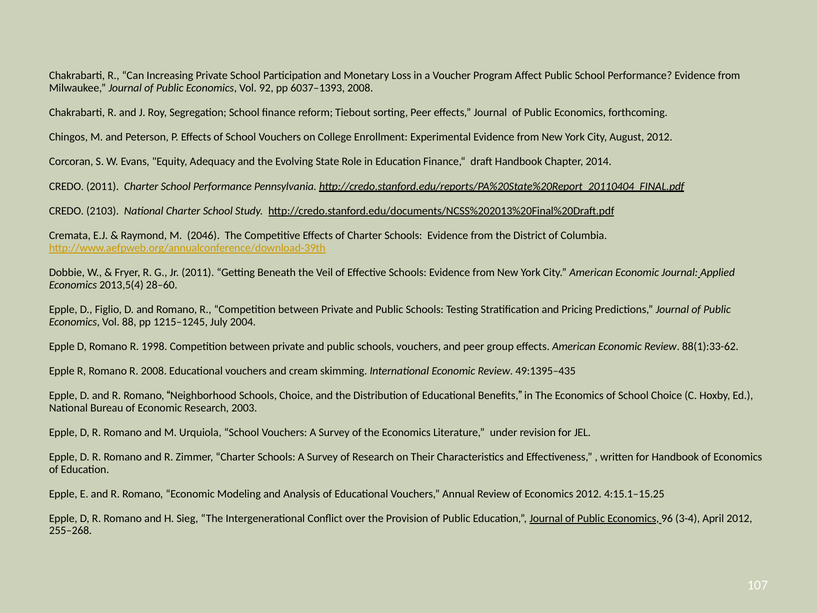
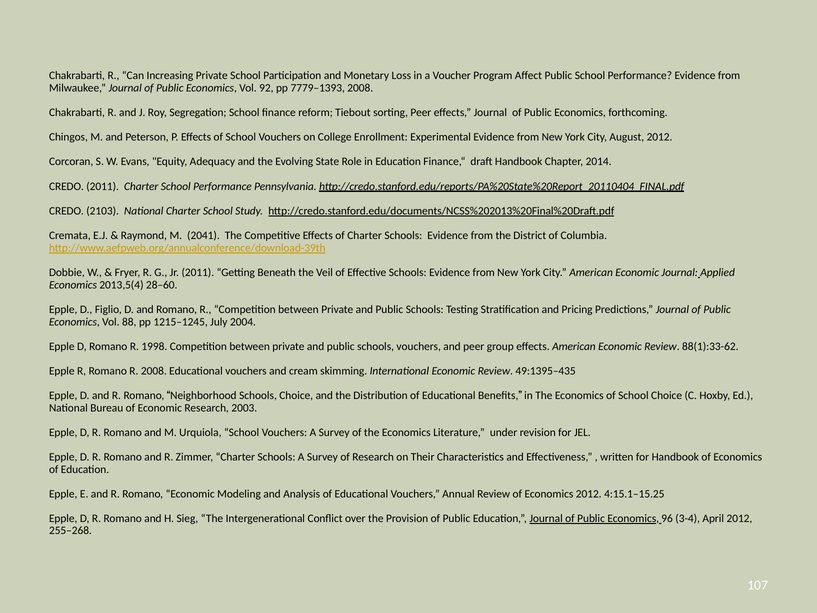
6037–1393: 6037–1393 -> 7779–1393
2046: 2046 -> 2041
